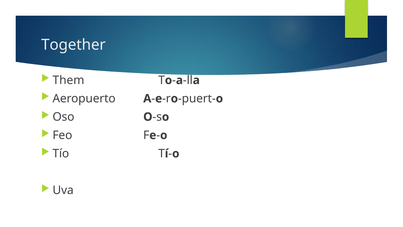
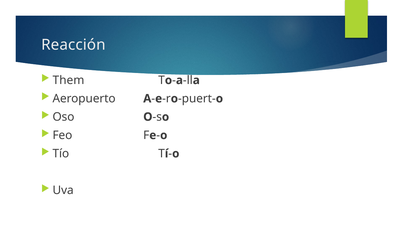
Together: Together -> Reacción
